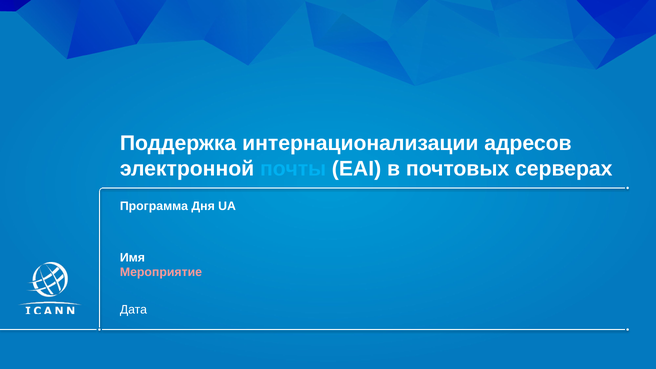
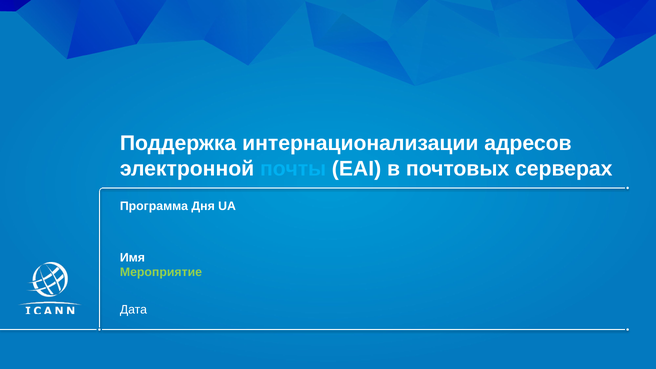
Мероприятие colour: pink -> light green
